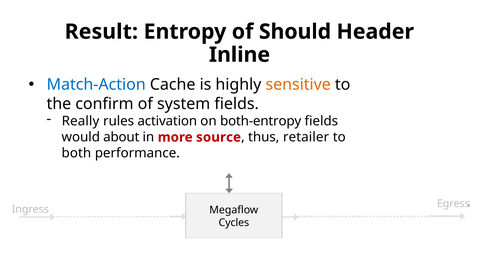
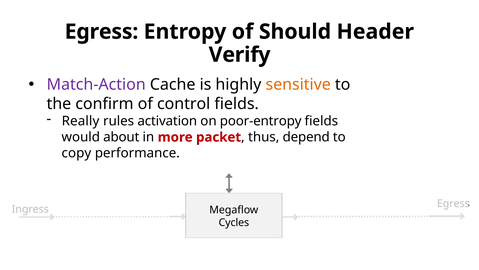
Result at (101, 32): Result -> Egress
Inline: Inline -> Verify
Match-Action colour: blue -> purple
system: system -> control
both-entropy: both-entropy -> poor-entropy
source: source -> packet
retailer: retailer -> depend
both: both -> copy
